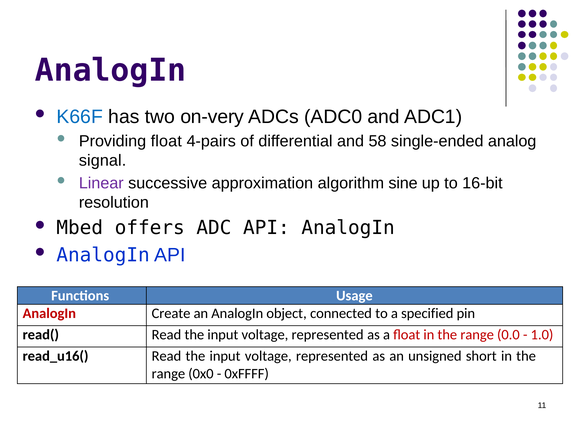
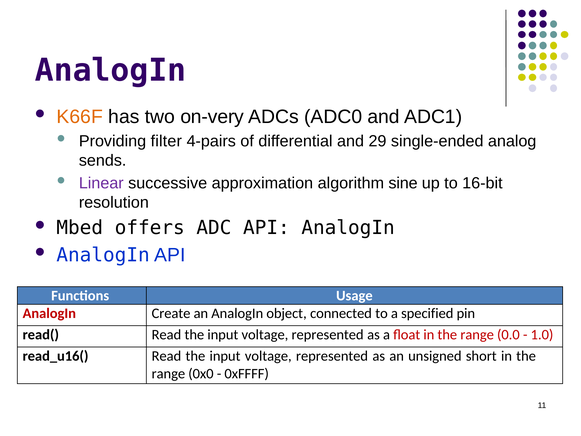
K66F colour: blue -> orange
Providing float: float -> filter
58: 58 -> 29
signal: signal -> sends
